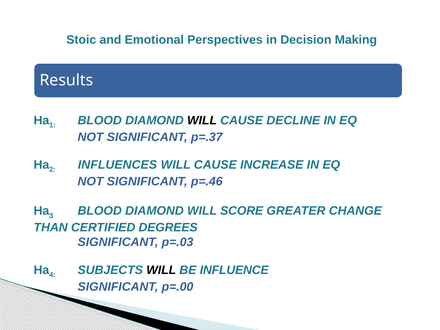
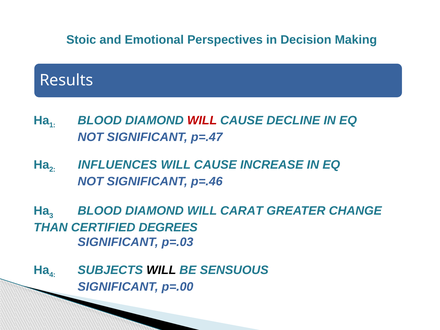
WILL at (202, 120) colour: black -> red
p=.37: p=.37 -> p=.47
SCORE: SCORE -> CARAT
INFLUENCE: INFLUENCE -> SENSUOUS
